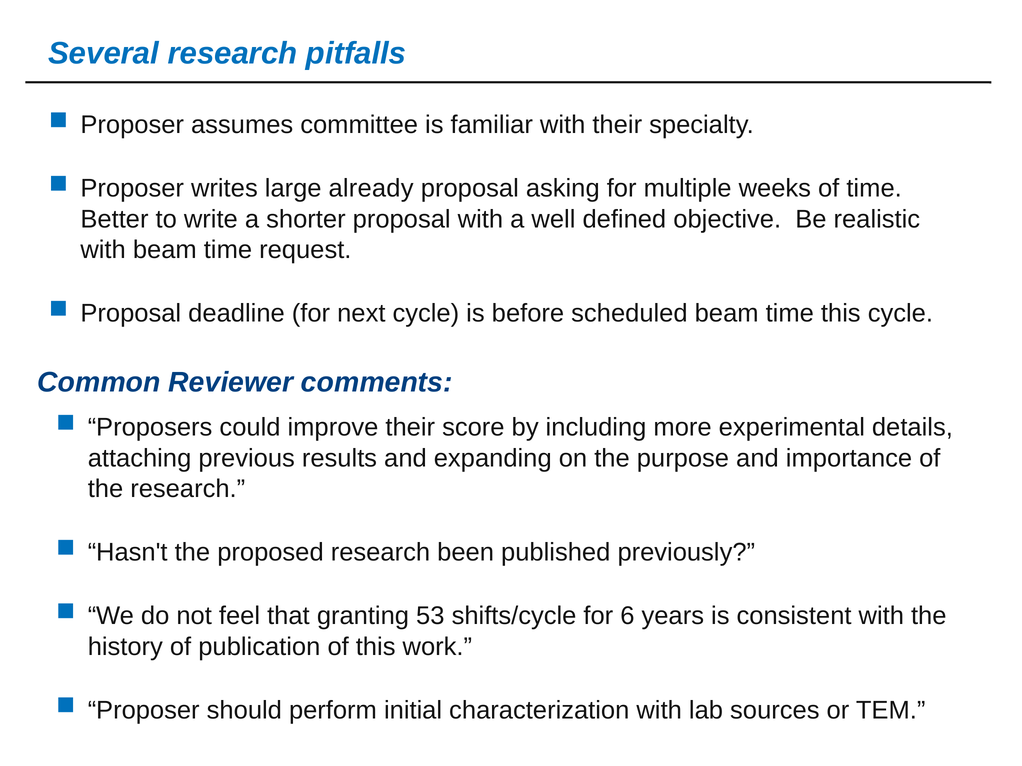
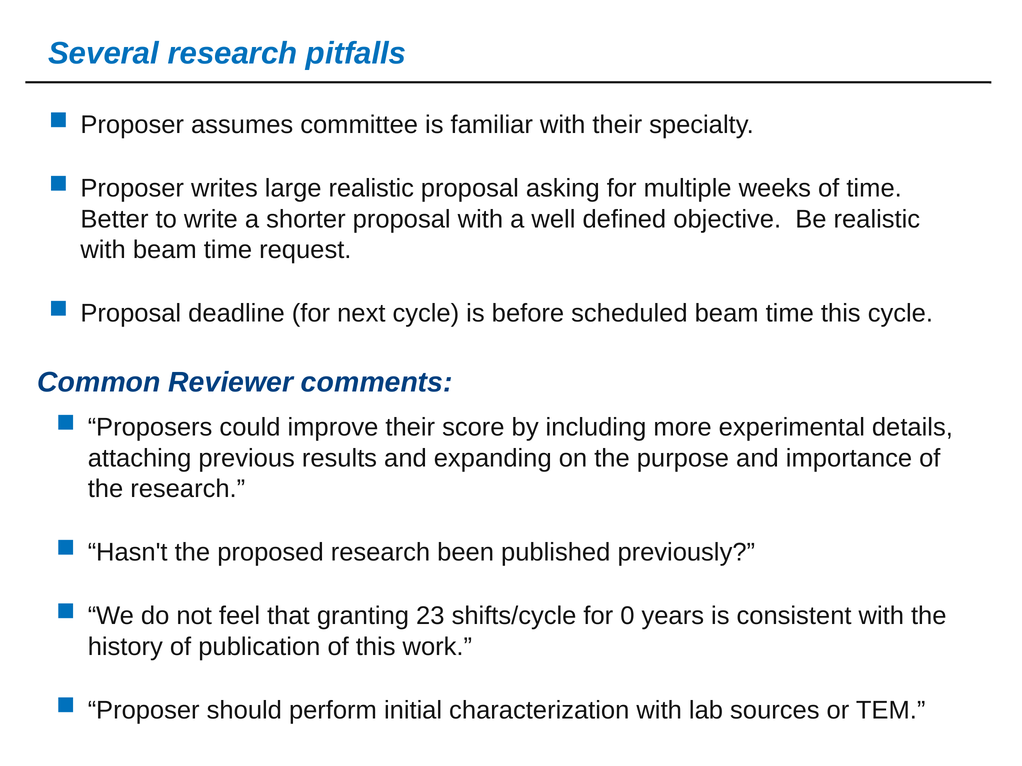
large already: already -> realistic
53: 53 -> 23
6: 6 -> 0
